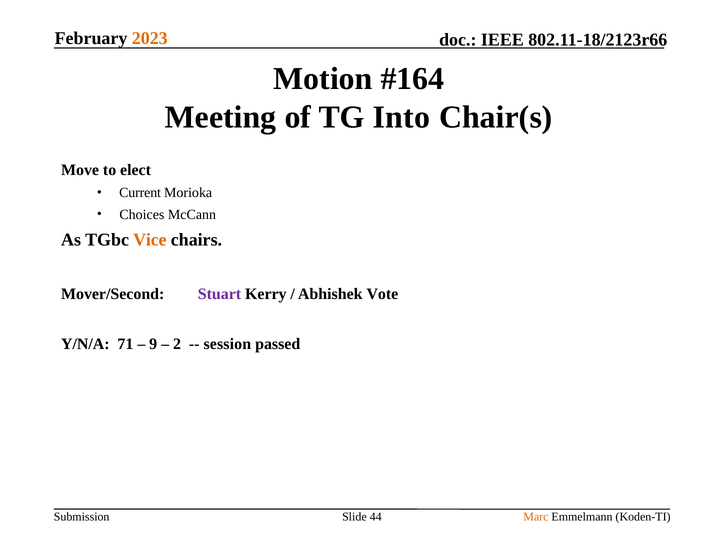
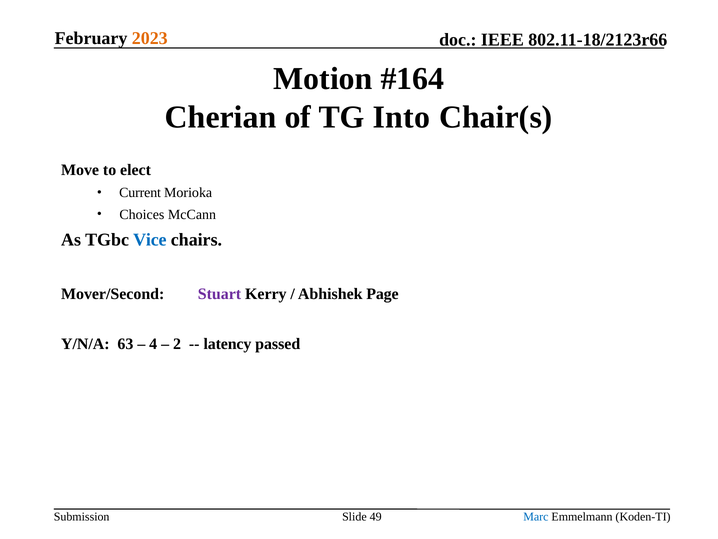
Meeting: Meeting -> Cherian
Vice colour: orange -> blue
Vote: Vote -> Page
71: 71 -> 63
9: 9 -> 4
session: session -> latency
44: 44 -> 49
Marc colour: orange -> blue
